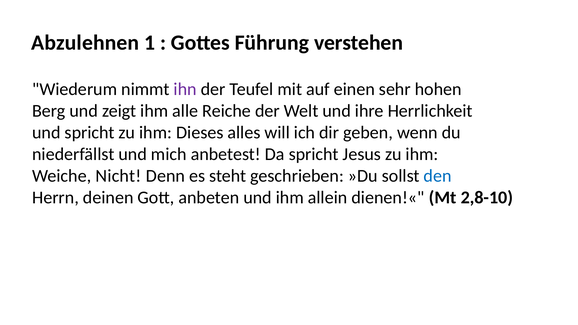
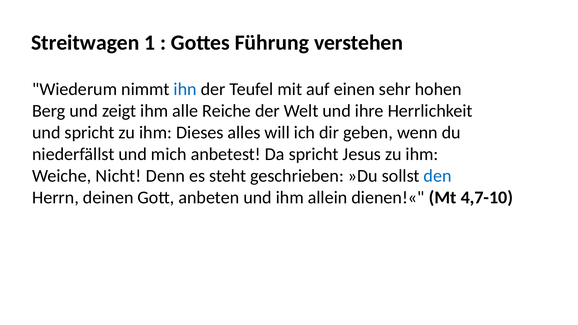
Abzulehnen: Abzulehnen -> Streitwagen
ihn colour: purple -> blue
2,8-10: 2,8-10 -> 4,7-10
